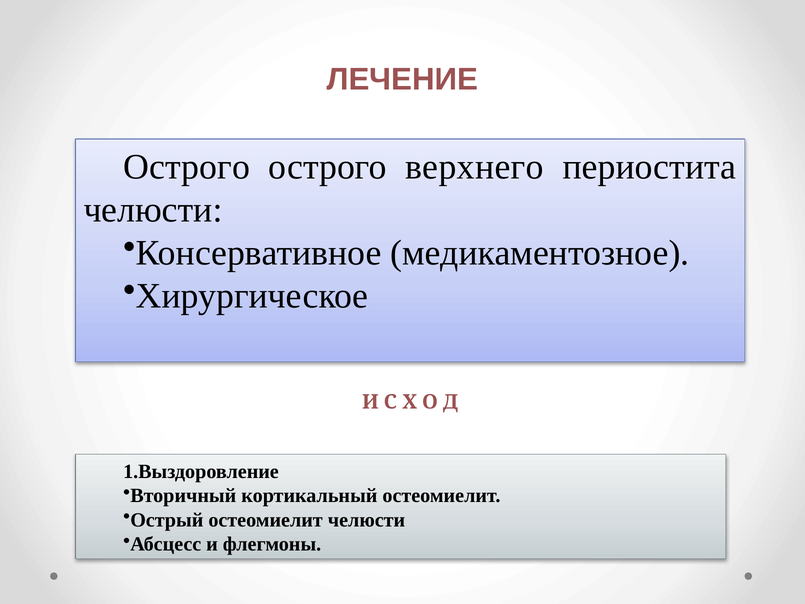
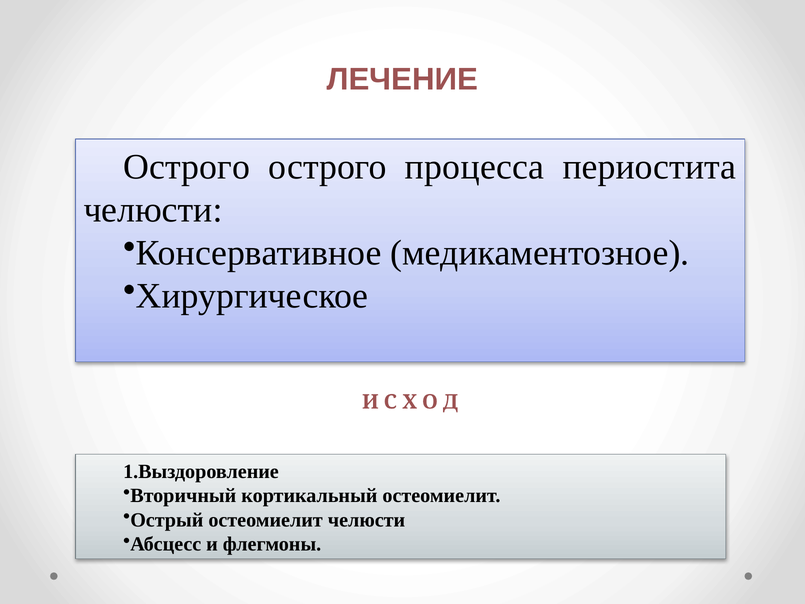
верхнего: верхнего -> процесса
